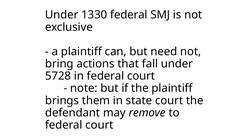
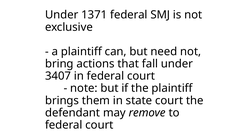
1330: 1330 -> 1371
5728: 5728 -> 3407
